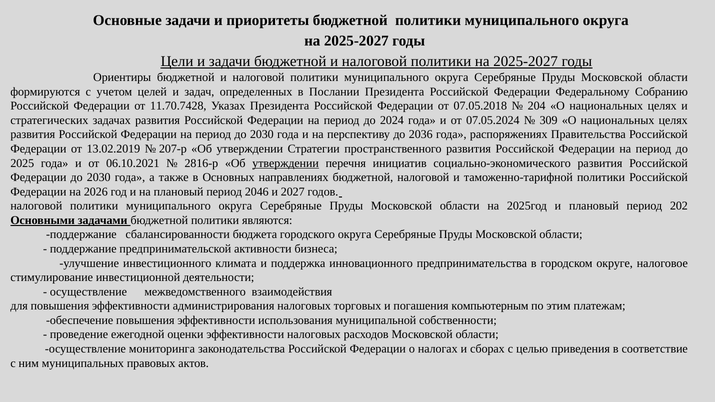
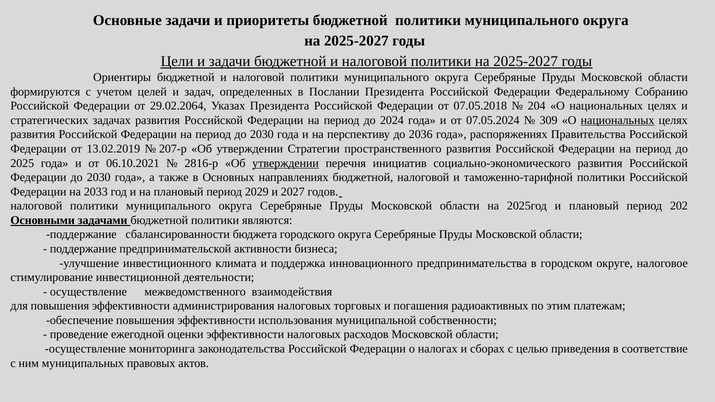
11.70.7428: 11.70.7428 -> 29.02.2064
национальных at (618, 120) underline: none -> present
2026: 2026 -> 2033
2046: 2046 -> 2029
компьютерным: компьютерным -> радиоактивных
